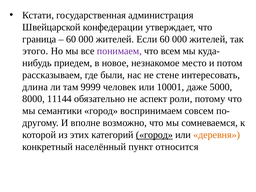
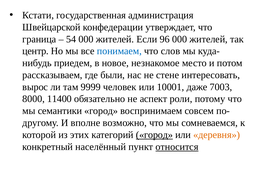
60 at (71, 39): 60 -> 54
Если 60: 60 -> 96
этого: этого -> центр
понимаем colour: purple -> blue
всем: всем -> слов
длина: длина -> вырос
5000: 5000 -> 7003
11144: 11144 -> 11400
относится underline: none -> present
